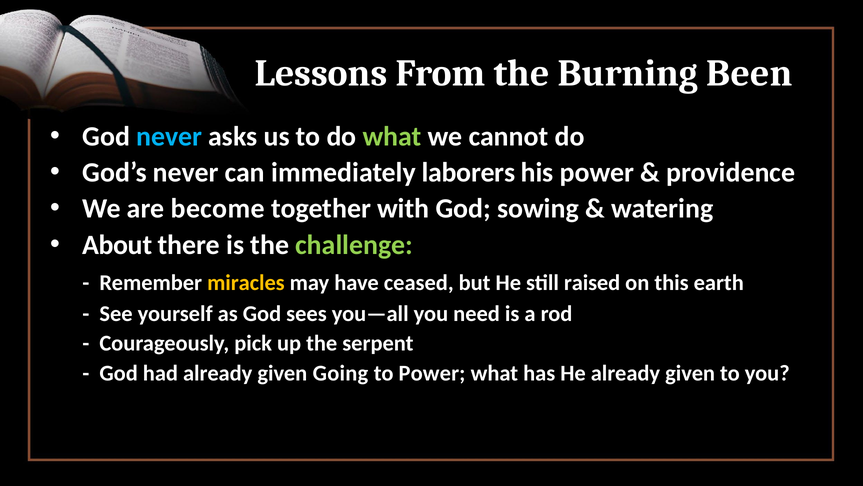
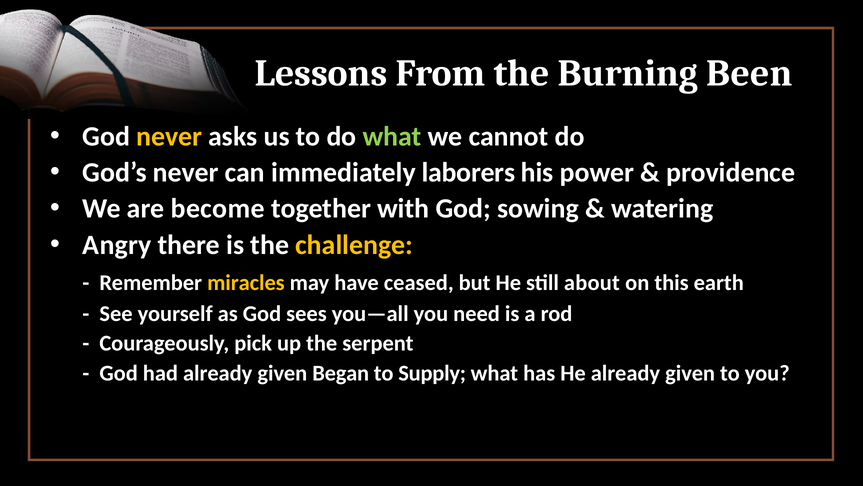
never at (169, 136) colour: light blue -> yellow
About: About -> Angry
challenge colour: light green -> yellow
raised: raised -> about
Going: Going -> Began
to Power: Power -> Supply
